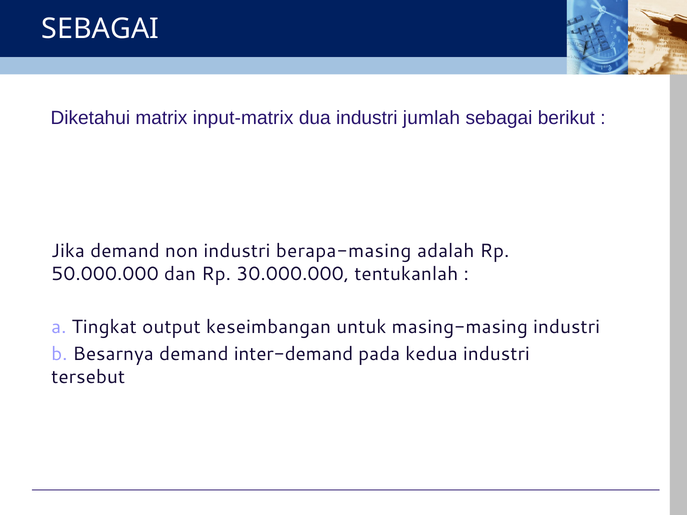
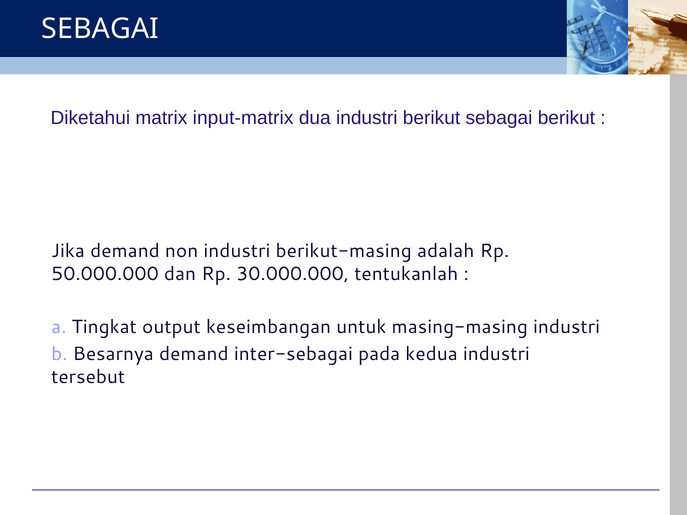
industri jumlah: jumlah -> berikut
berapa-masing: berapa-masing -> berikut-masing
inter-demand: inter-demand -> inter-sebagai
